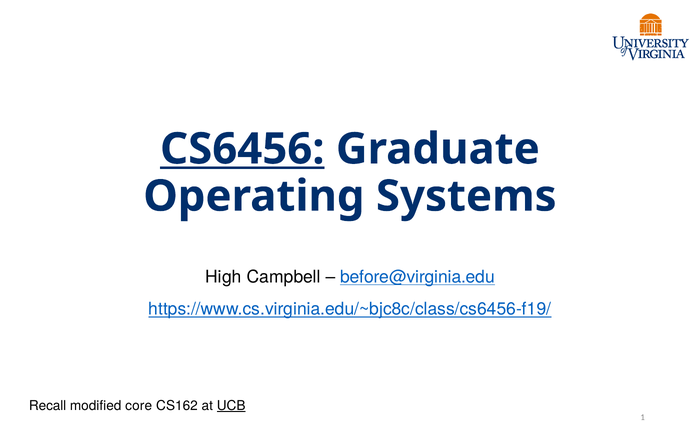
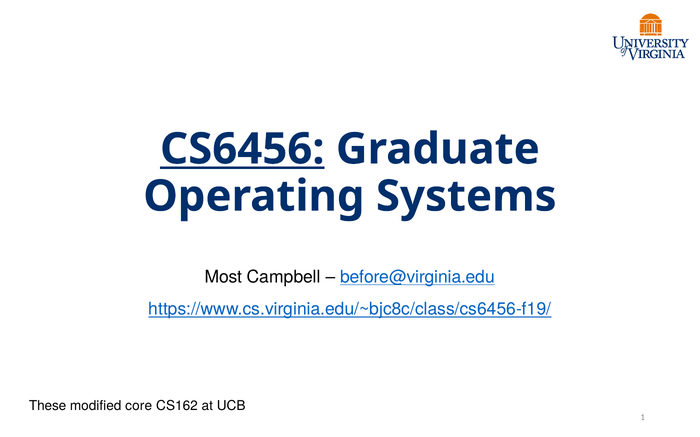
High: High -> Most
Recall: Recall -> These
UCB underline: present -> none
